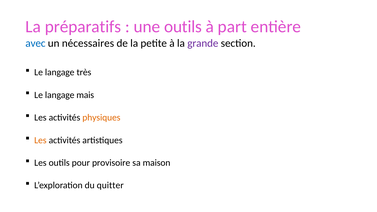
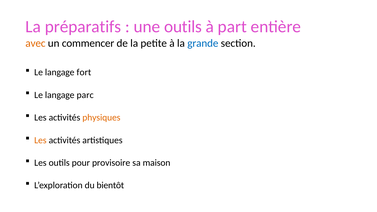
avec colour: blue -> orange
nécessaires: nécessaires -> commencer
grande colour: purple -> blue
très: très -> fort
mais: mais -> parc
quitter: quitter -> bientôt
